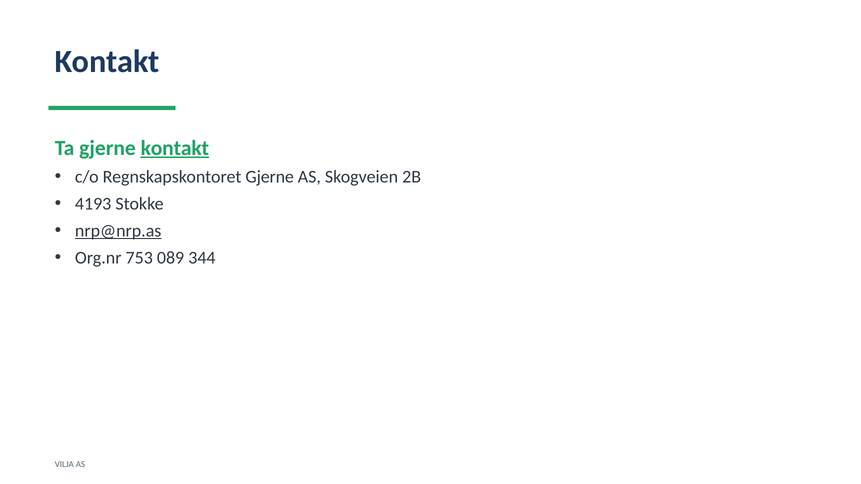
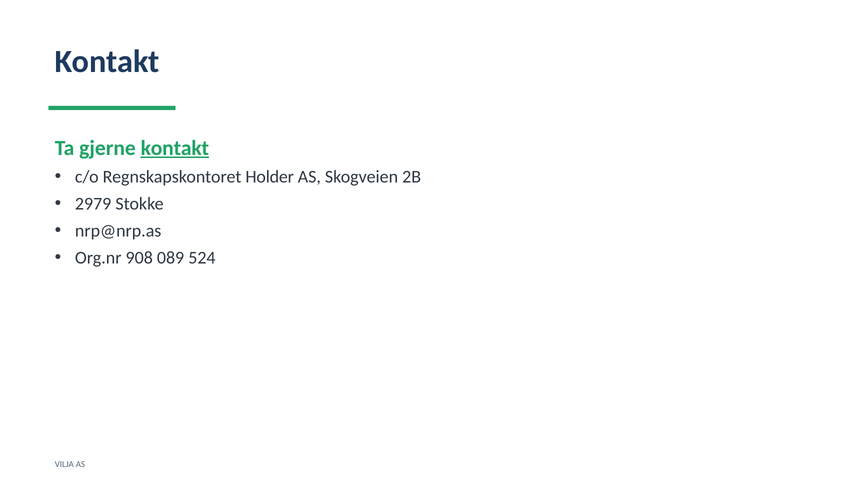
Regnskapskontoret Gjerne: Gjerne -> Holder
4193: 4193 -> 2979
nrp@nrp.as underline: present -> none
753: 753 -> 908
344: 344 -> 524
